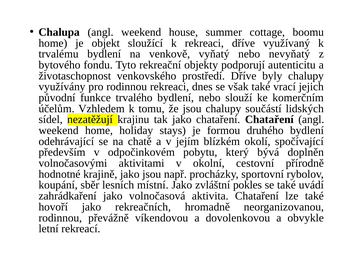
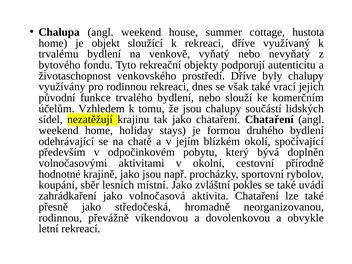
boomu: boomu -> hustota
hovoří: hovoří -> přesně
rekreačních: rekreačních -> středočeská
